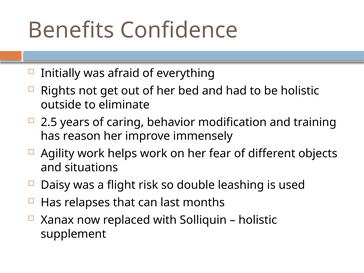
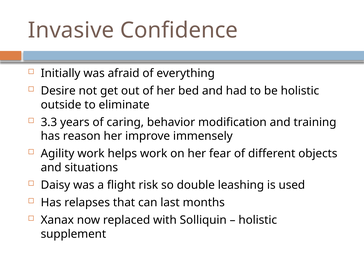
Benefits: Benefits -> Invasive
Rights: Rights -> Desire
2.5: 2.5 -> 3.3
